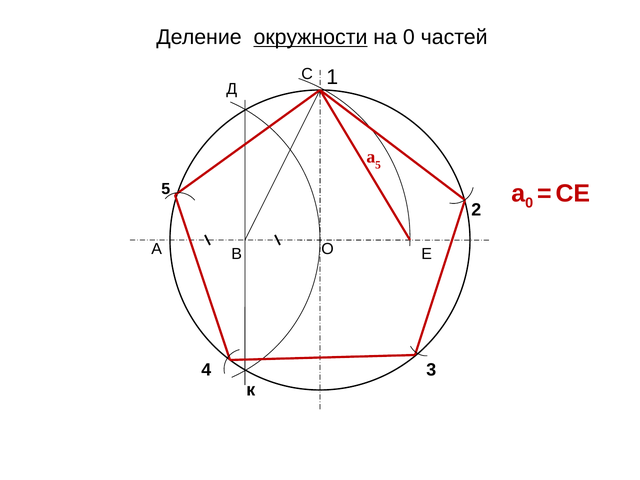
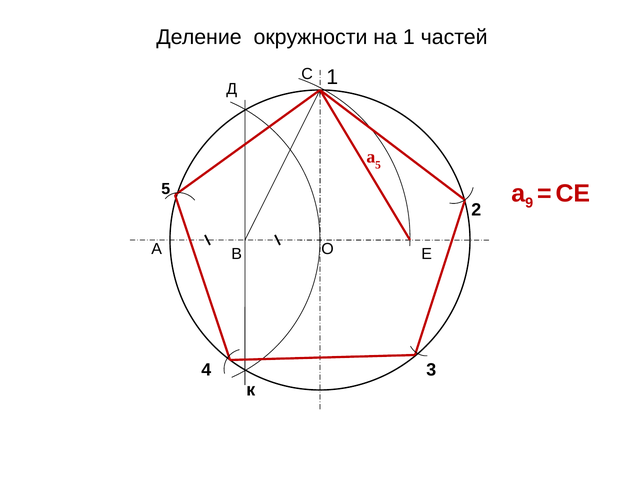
окружности underline: present -> none
на 0: 0 -> 1
а 0: 0 -> 9
